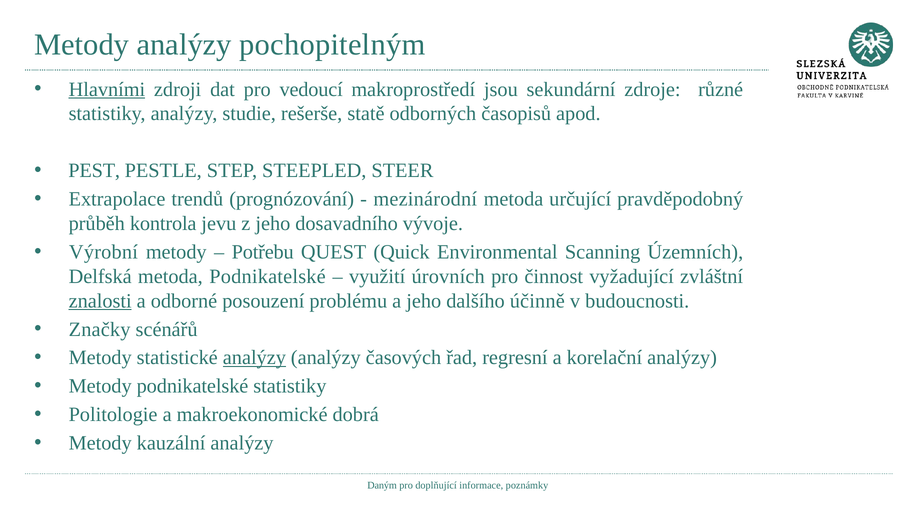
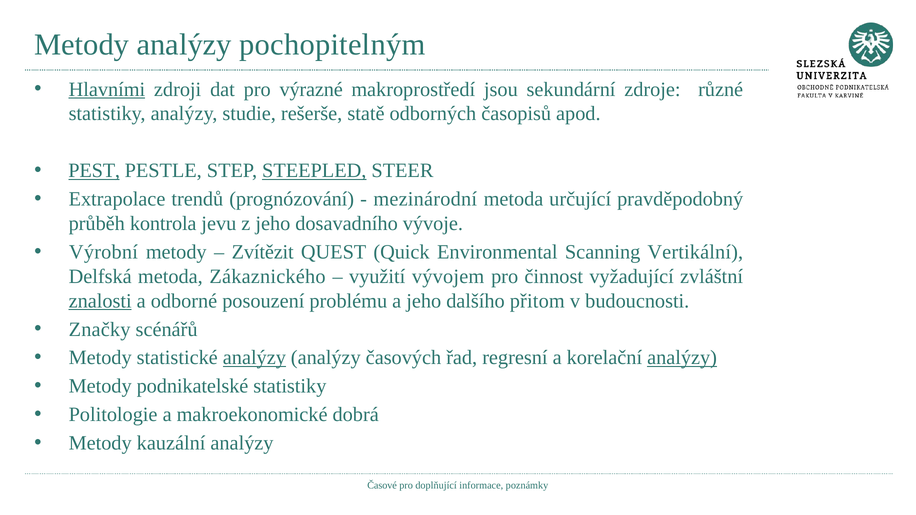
vedoucí: vedoucí -> výrazné
PEST underline: none -> present
STEEPLED underline: none -> present
Potřebu: Potřebu -> Zvítězit
Územních: Územních -> Vertikální
metoda Podnikatelské: Podnikatelské -> Zákaznického
úrovních: úrovních -> vývojem
účinně: účinně -> přitom
analýzy at (682, 358) underline: none -> present
Daným: Daným -> Časové
